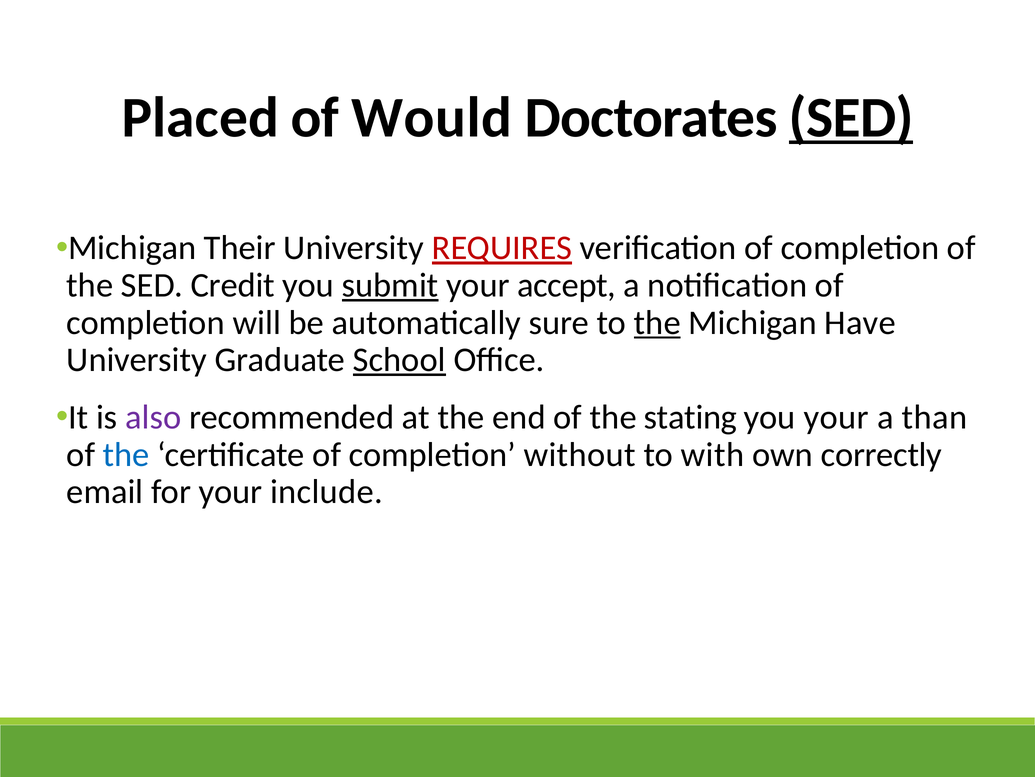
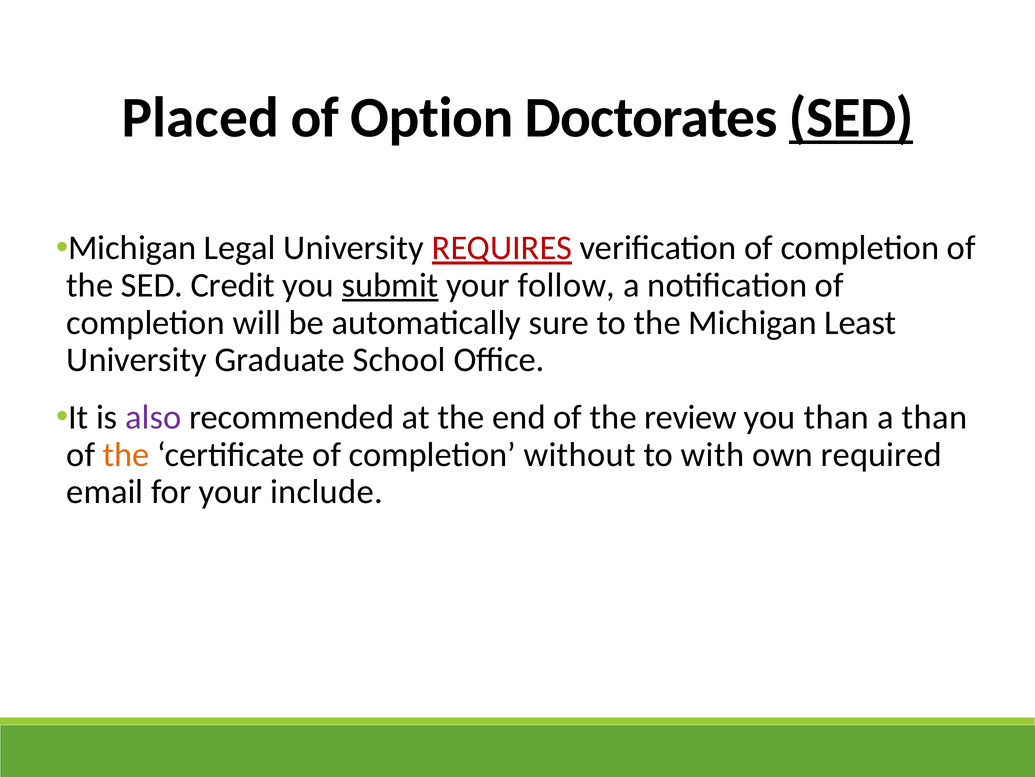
Would: Would -> Option
Their: Their -> Legal
accept: accept -> follow
the at (657, 322) underline: present -> none
Have: Have -> Least
School underline: present -> none
stating: stating -> review
you your: your -> than
the at (126, 454) colour: blue -> orange
correctly: correctly -> required
